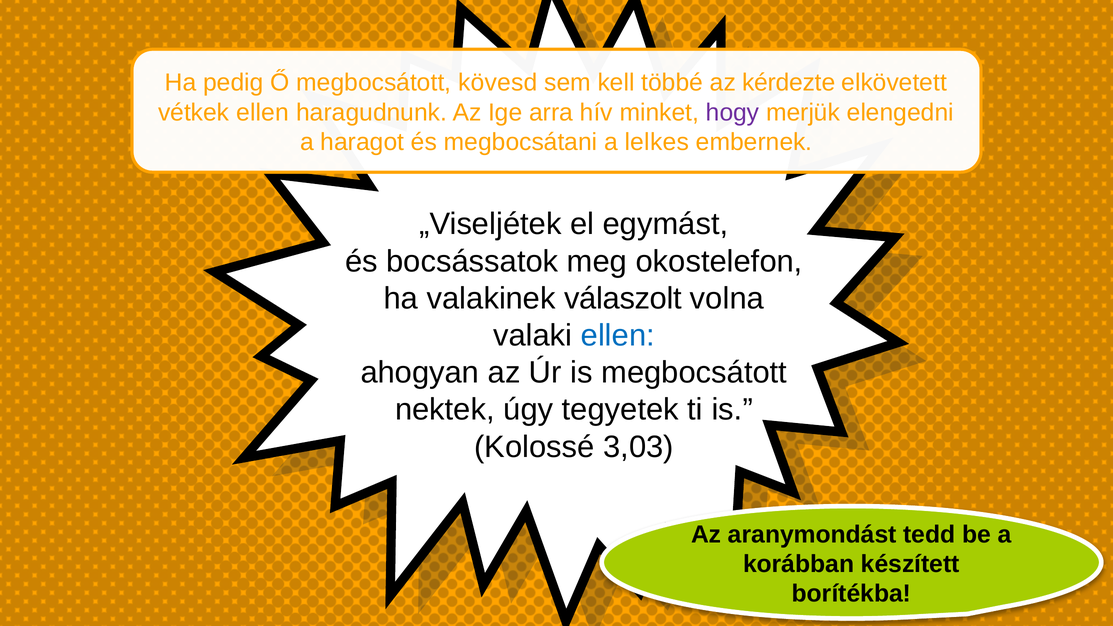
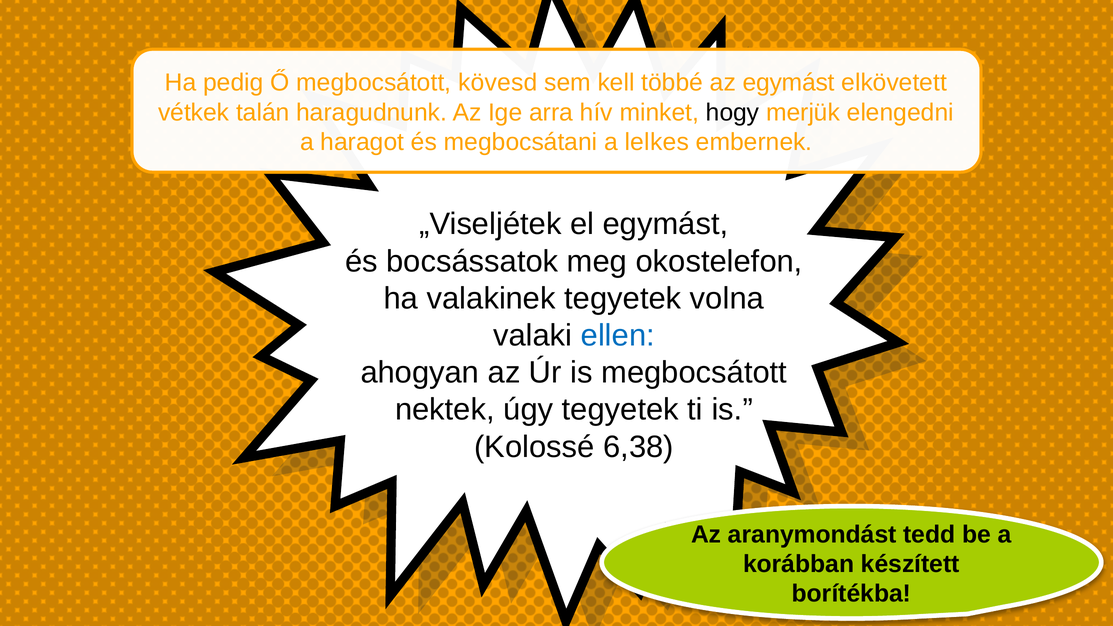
az kérdezte: kérdezte -> egymást
vétkek ellen: ellen -> talán
hogy colour: purple -> black
valakinek válaszolt: válaszolt -> tegyetek
3,03: 3,03 -> 6,38
